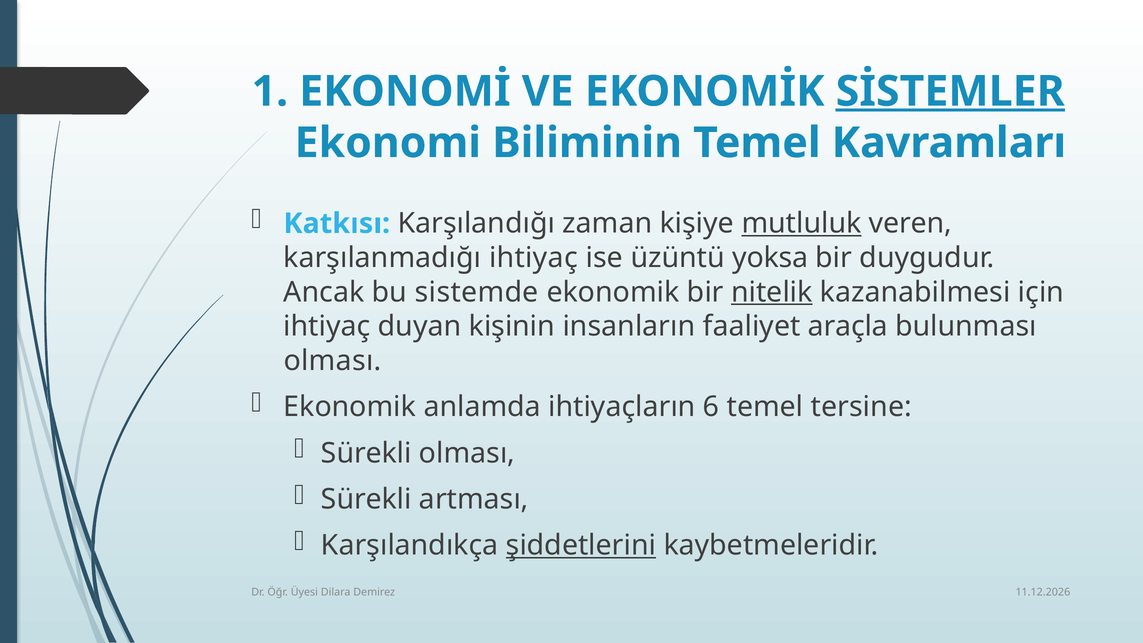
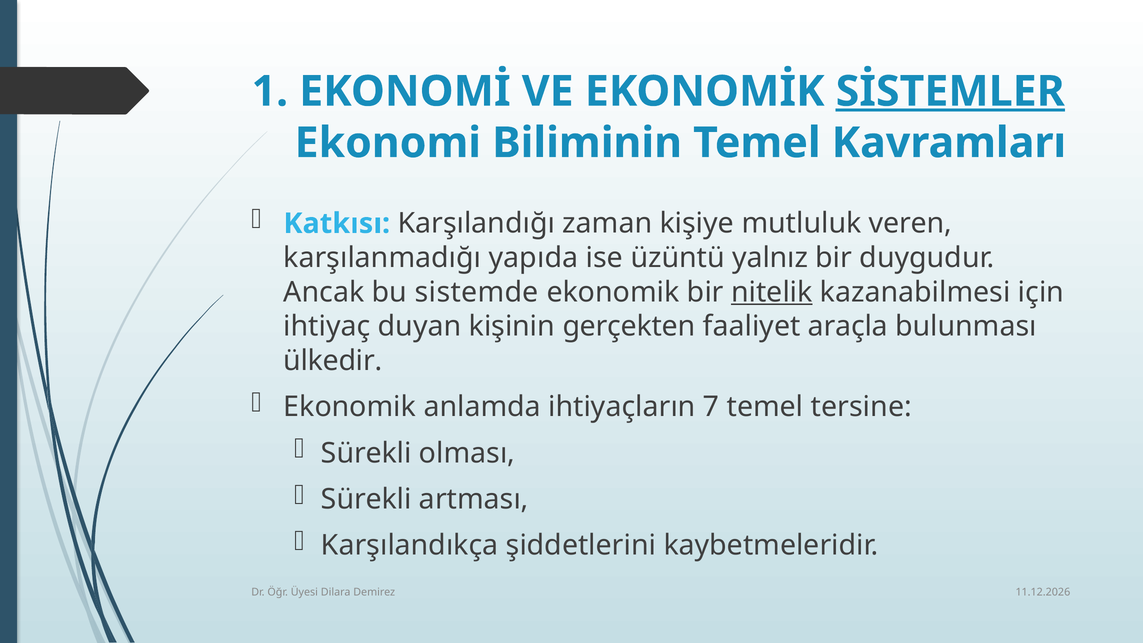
mutluluk underline: present -> none
karşılanmadığı ihtiyaç: ihtiyaç -> yapıda
yoksa: yoksa -> yalnız
insanların: insanların -> gerçekten
olması at (333, 361): olması -> ülkedir
6: 6 -> 7
şiddetlerini underline: present -> none
